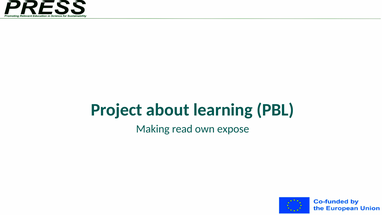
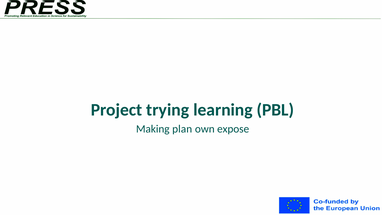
about: about -> trying
read: read -> plan
